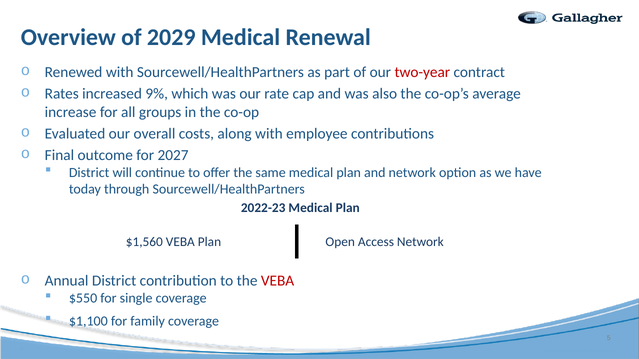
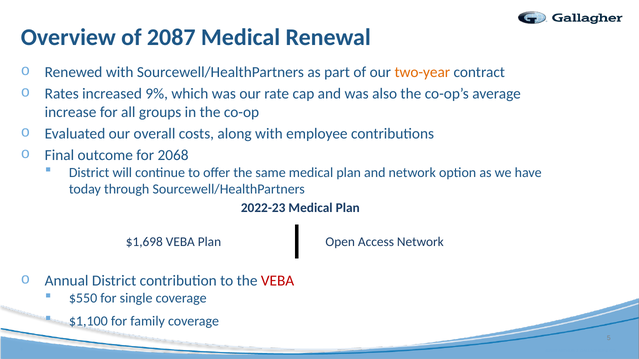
2029: 2029 -> 2087
two-year colour: red -> orange
2027: 2027 -> 2068
$1,560: $1,560 -> $1,698
